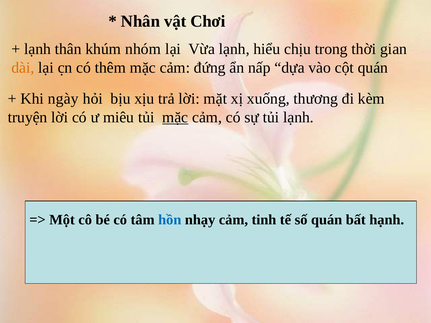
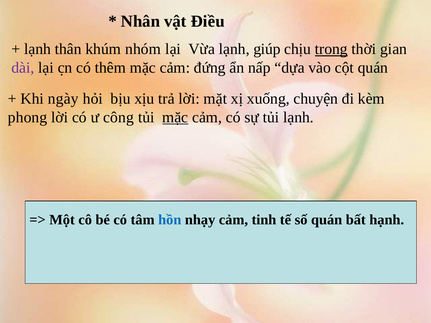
Chơi: Chơi -> Điều
hiểu: hiểu -> giúp
trong underline: none -> present
dài colour: orange -> purple
thương: thương -> chuyện
truyện: truyện -> phong
miêu: miêu -> công
